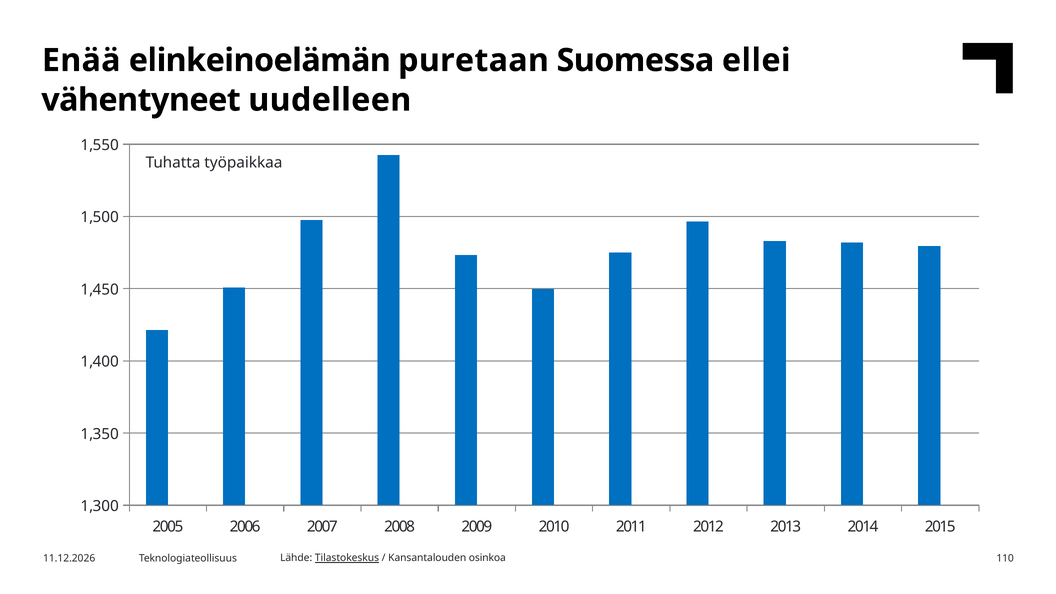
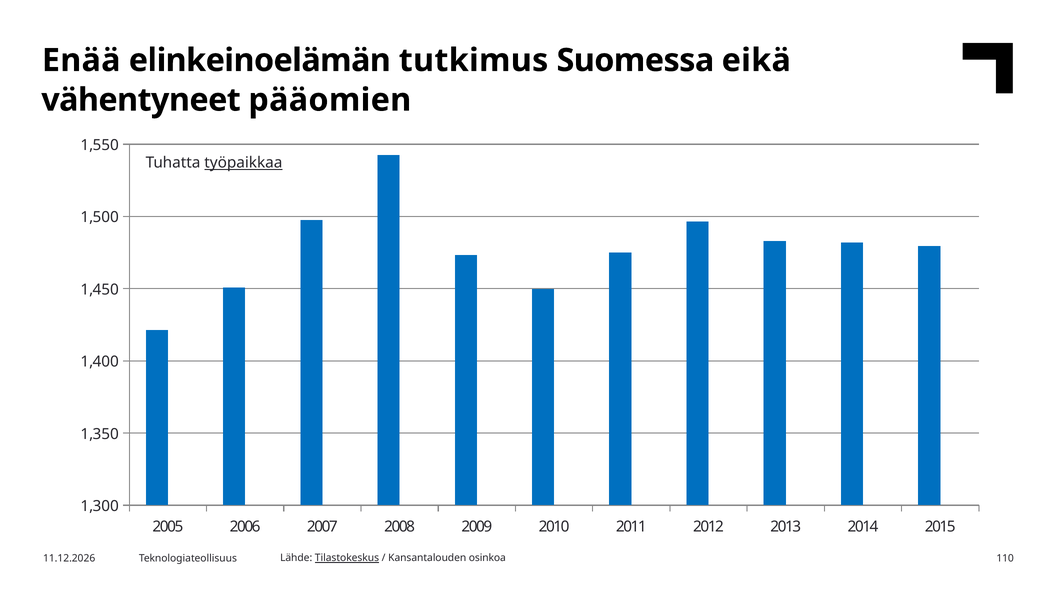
puretaan: puretaan -> tutkimus
ellei: ellei -> eikä
uudelleen: uudelleen -> pääomien
työpaikkaa underline: none -> present
